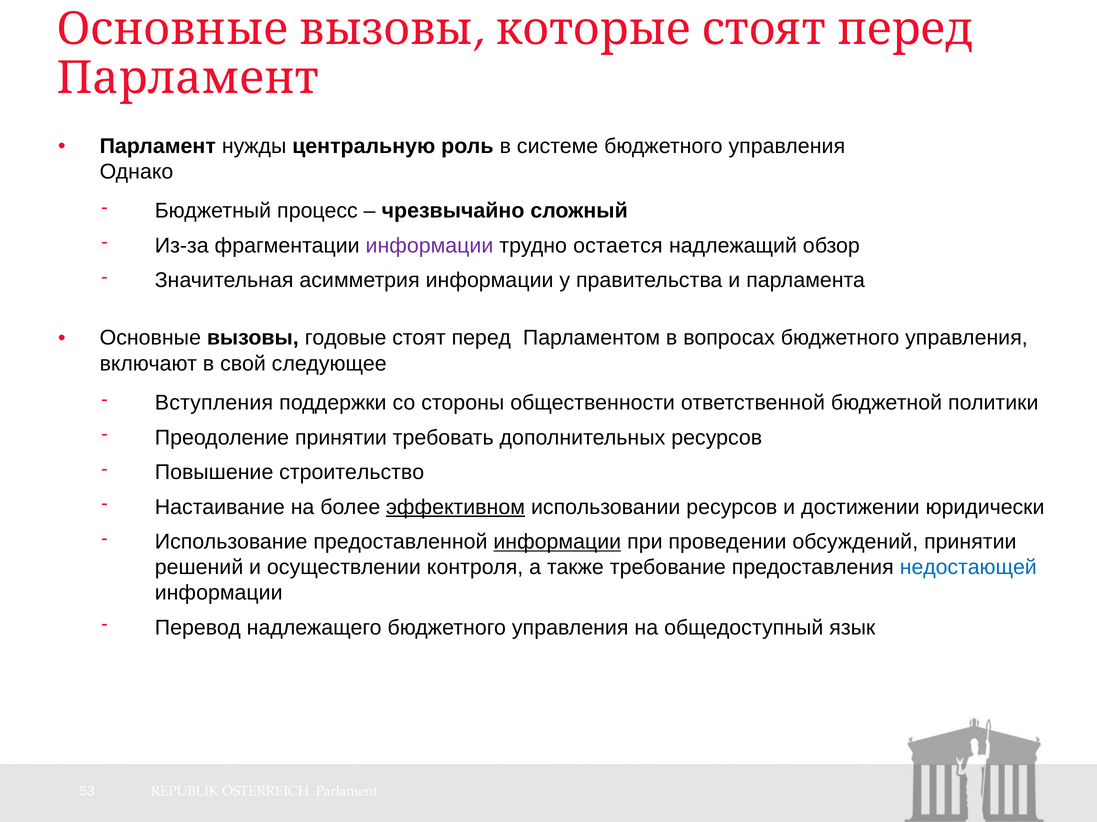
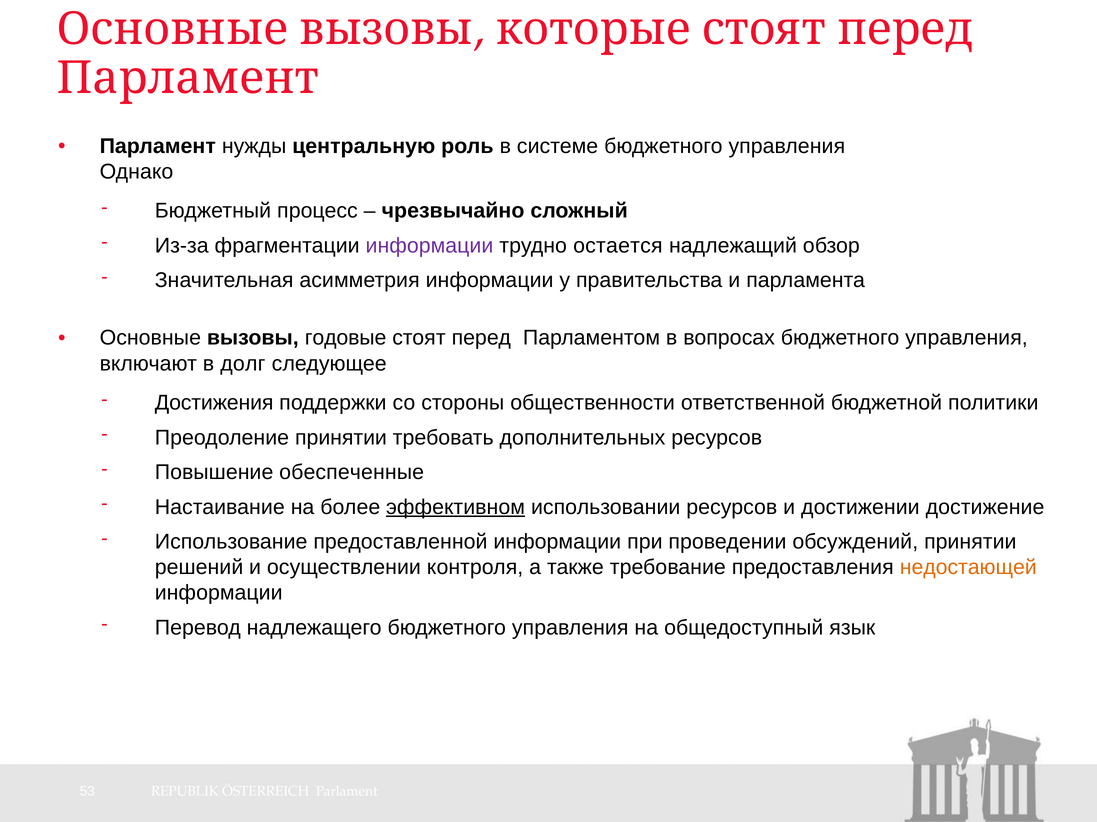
свой: свой -> долг
Вступления: Вступления -> Достижения
строительство: строительство -> обеспеченные
юридически: юридически -> достижение
информации at (557, 542) underline: present -> none
недостающей colour: blue -> orange
